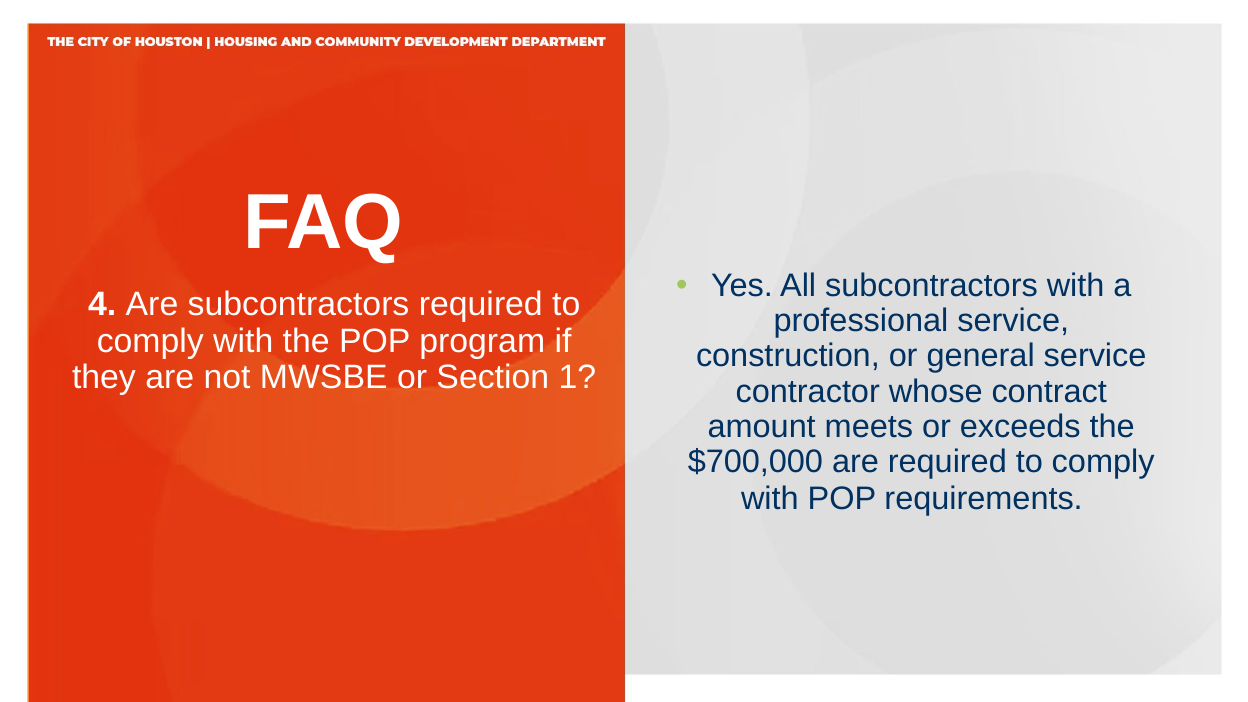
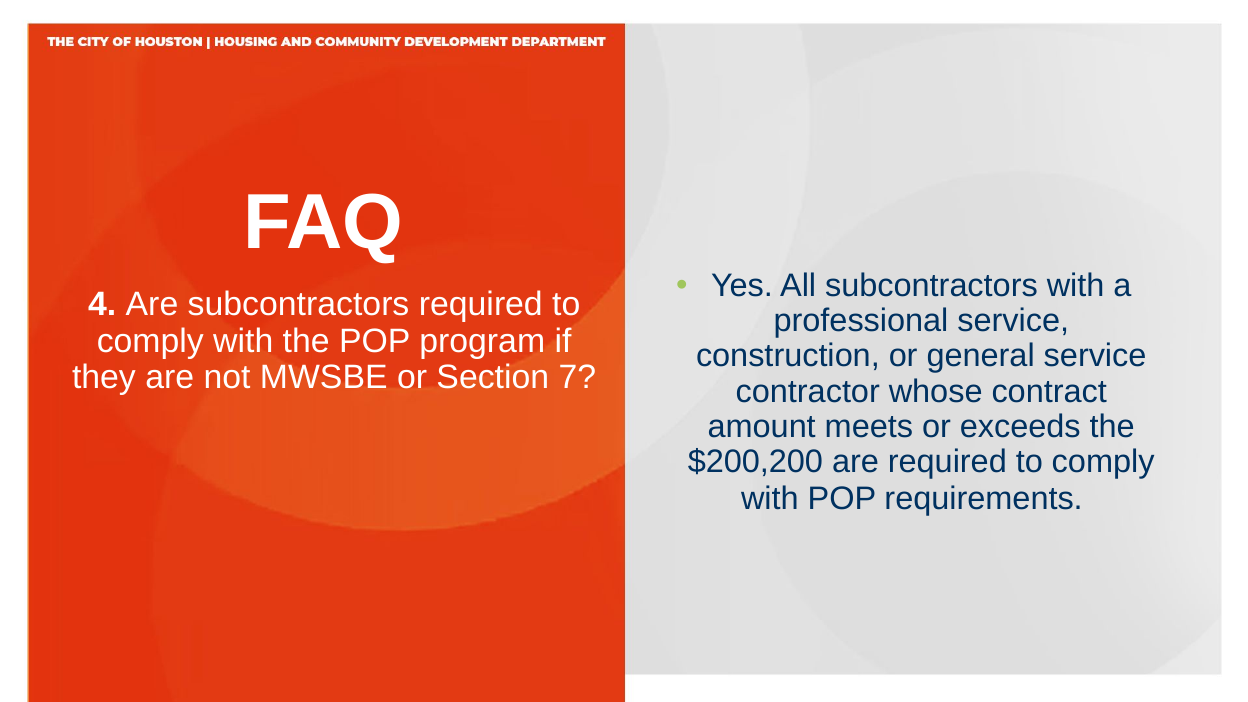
1: 1 -> 7
$700,000: $700,000 -> $200,200
